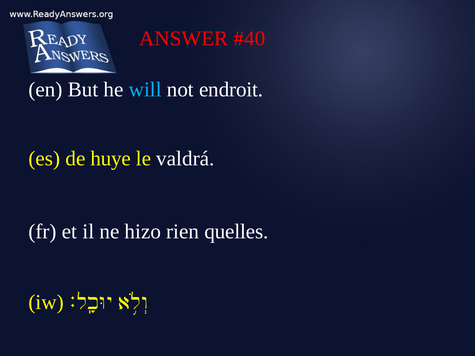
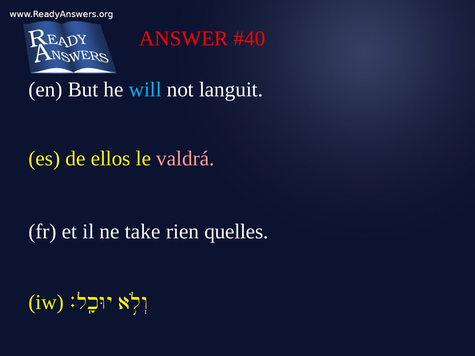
endroit: endroit -> languit
huye: huye -> ellos
valdrá colour: white -> pink
hizo: hizo -> take
